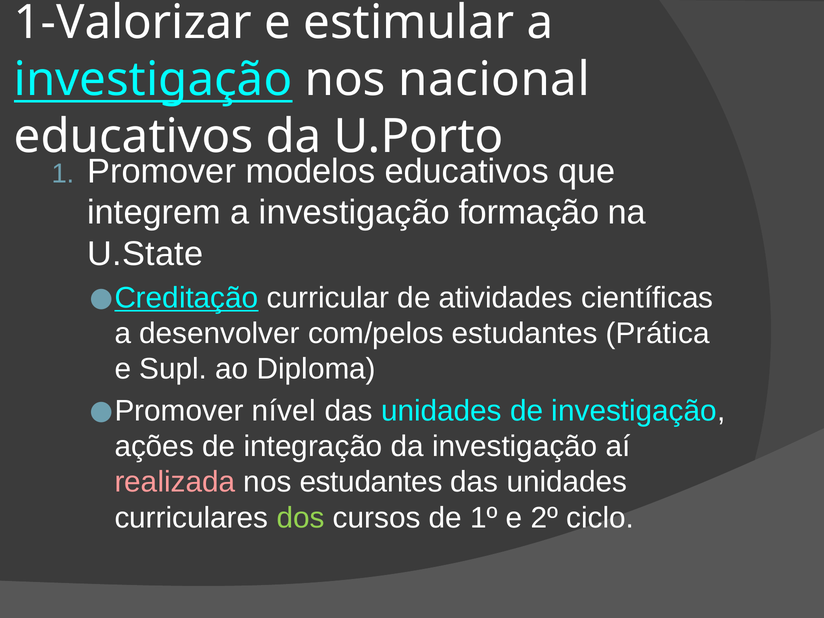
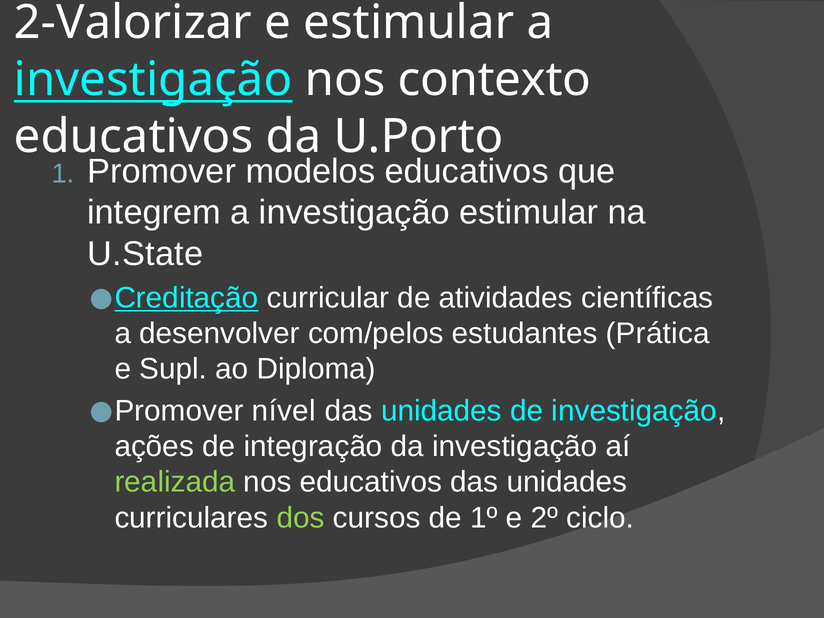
1-Valorizar: 1-Valorizar -> 2-Valorizar
nacional: nacional -> contexto
investigação formação: formação -> estimular
realizada colour: pink -> light green
nos estudantes: estudantes -> educativos
